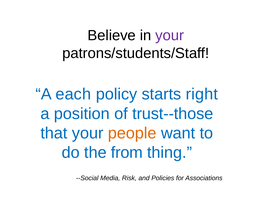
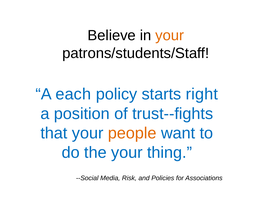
your at (170, 35) colour: purple -> orange
trust--those: trust--those -> trust--fights
the from: from -> your
